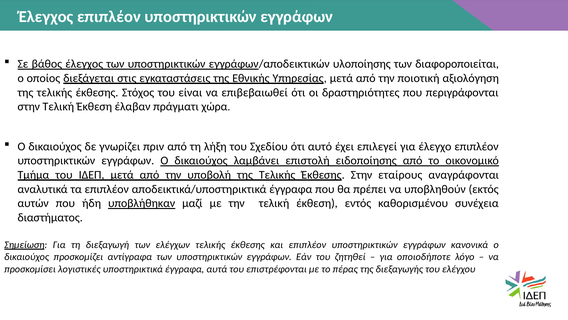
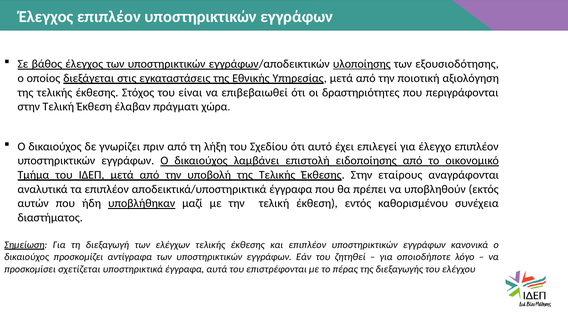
υλοποίησης underline: none -> present
διαφοροποιείται: διαφοροποιείται -> εξουσιοδότησης
λογιστικές: λογιστικές -> σχετίζεται
